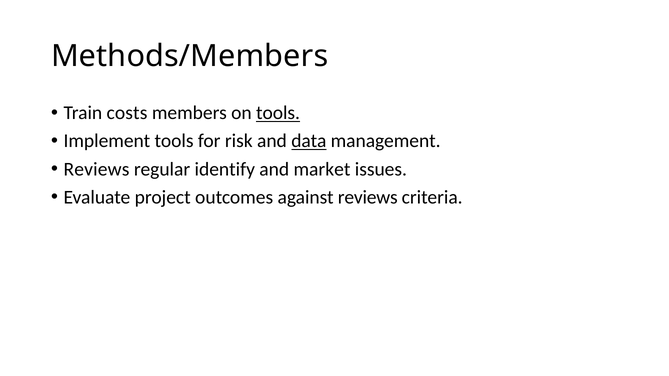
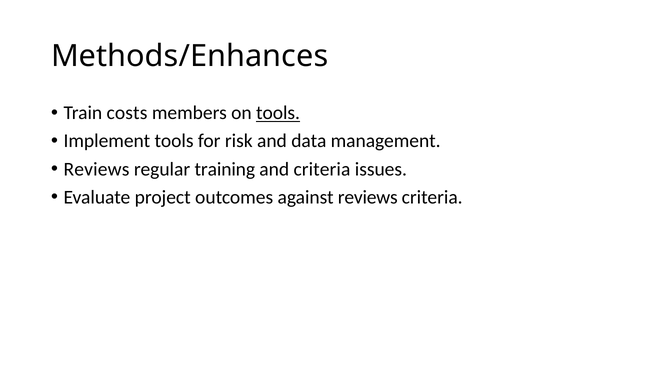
Methods/Members: Methods/Members -> Methods/Enhances
data underline: present -> none
identify: identify -> training
and market: market -> criteria
